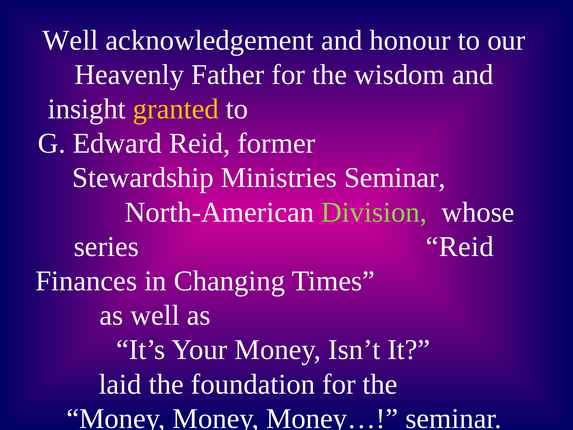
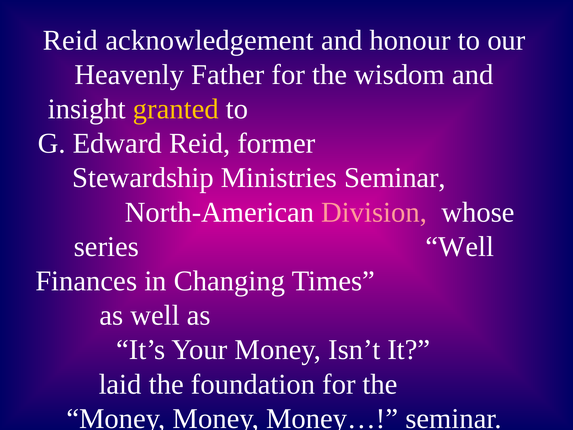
Well at (70, 40): Well -> Reid
Division colour: light green -> pink
series Reid: Reid -> Well
